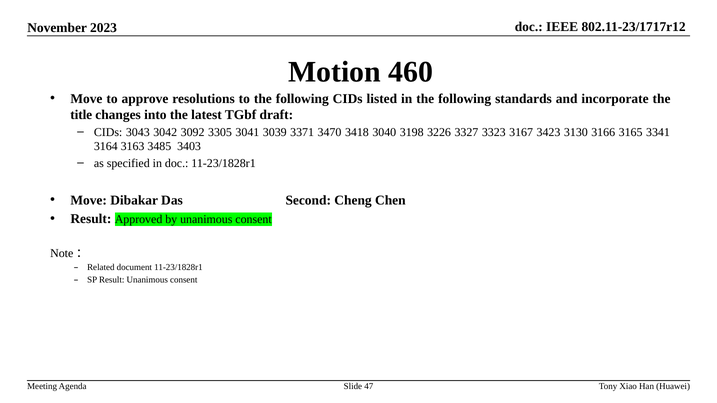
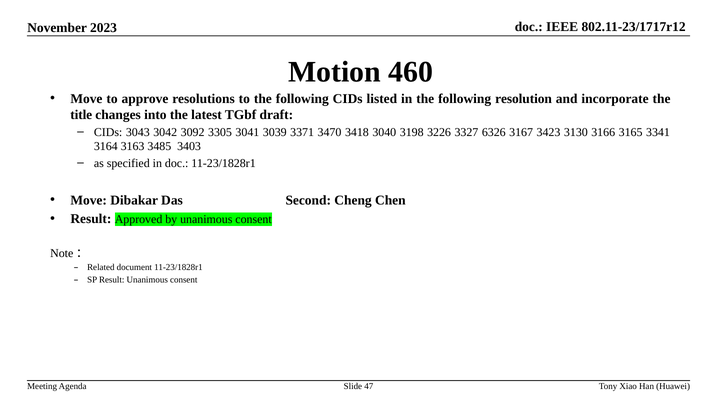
standards: standards -> resolution
3323: 3323 -> 6326
